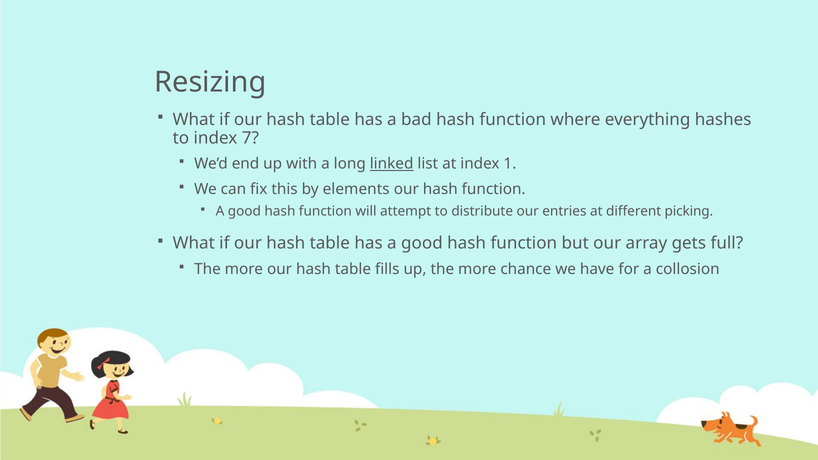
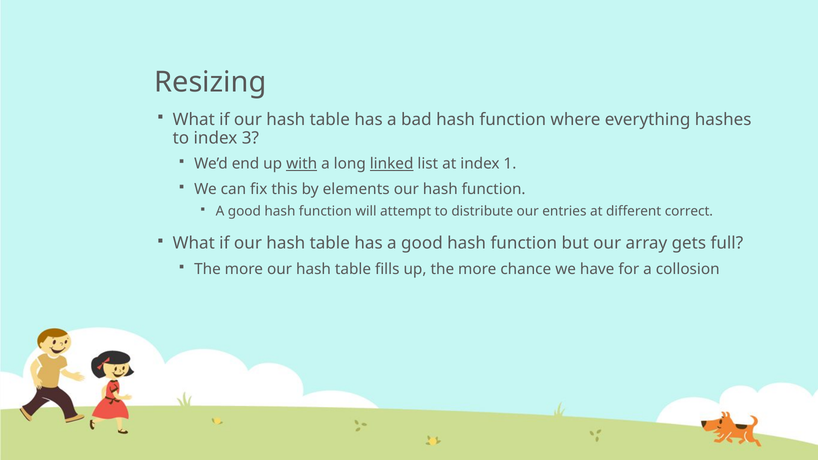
7: 7 -> 3
with underline: none -> present
picking: picking -> correct
